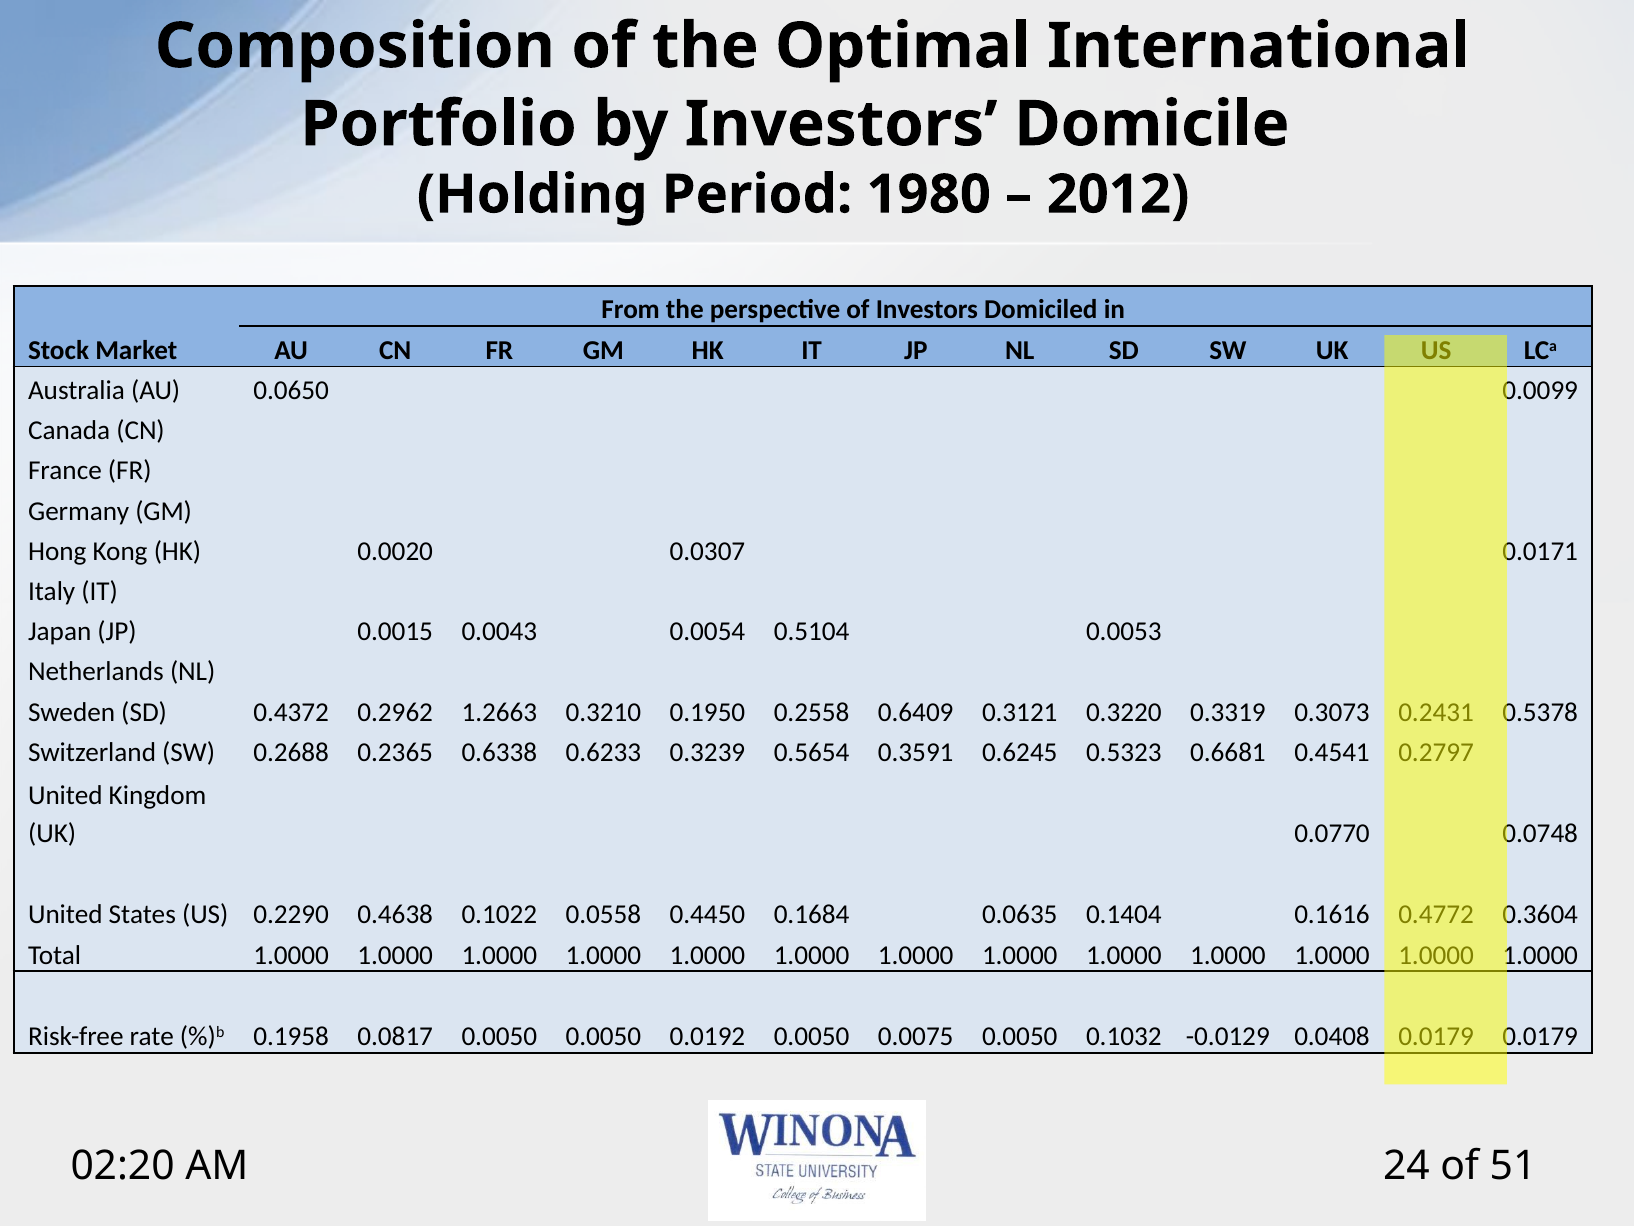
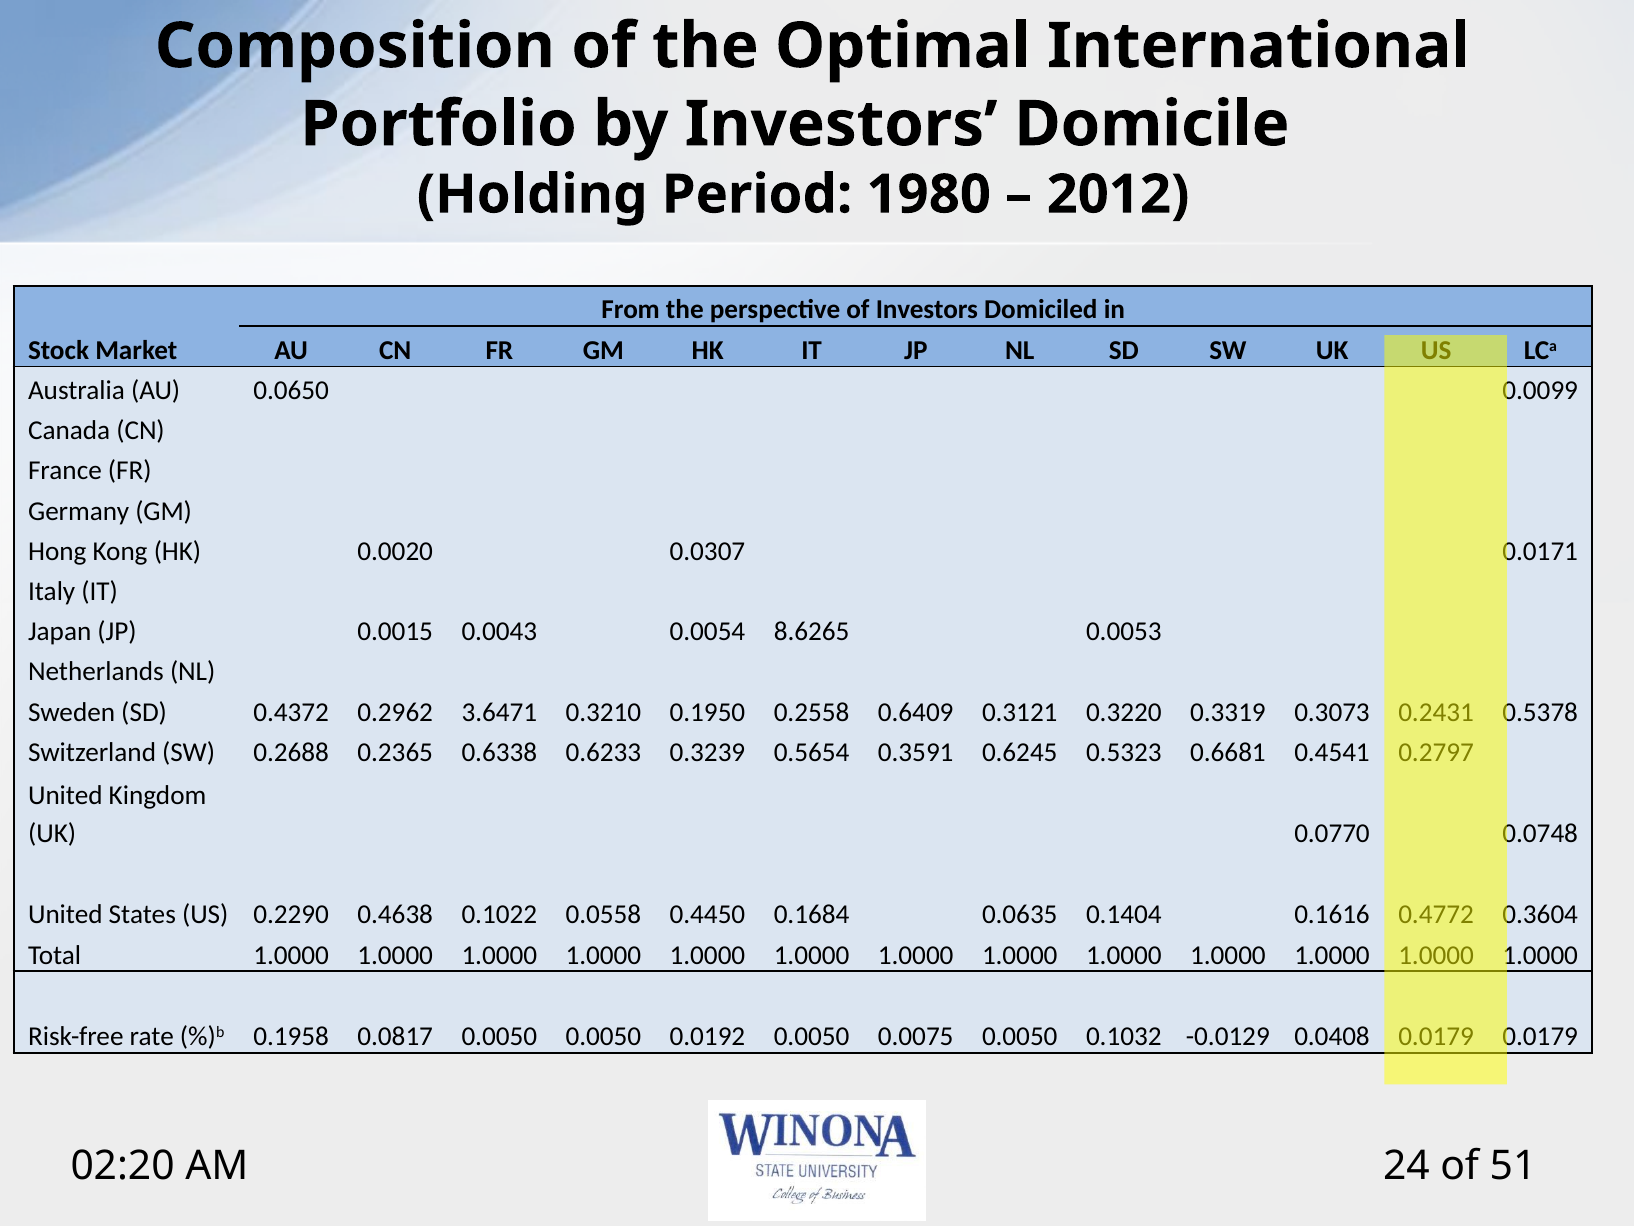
0.5104: 0.5104 -> 8.6265
1.2663: 1.2663 -> 3.6471
